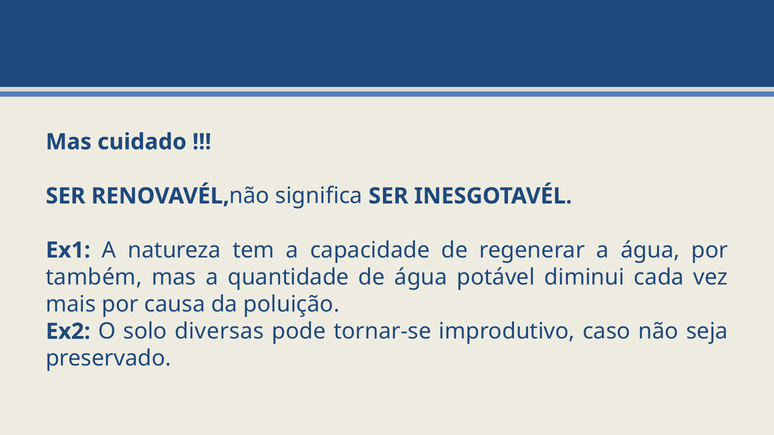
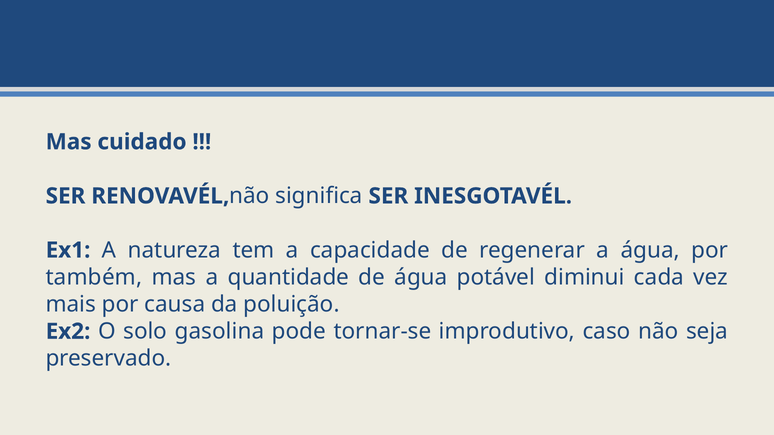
diversas: diversas -> gasolina
